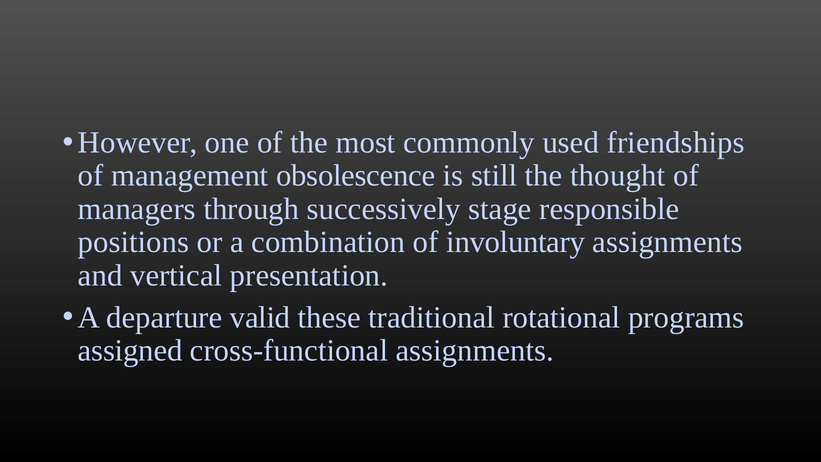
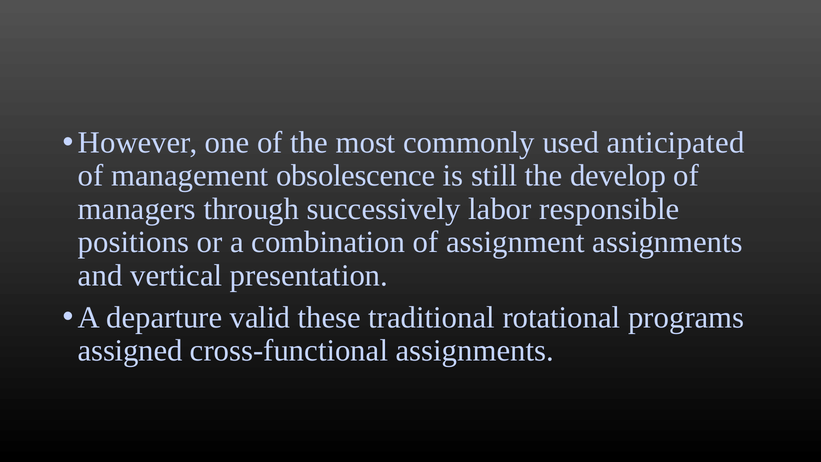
friendships: friendships -> anticipated
thought: thought -> develop
stage: stage -> labor
involuntary: involuntary -> assignment
